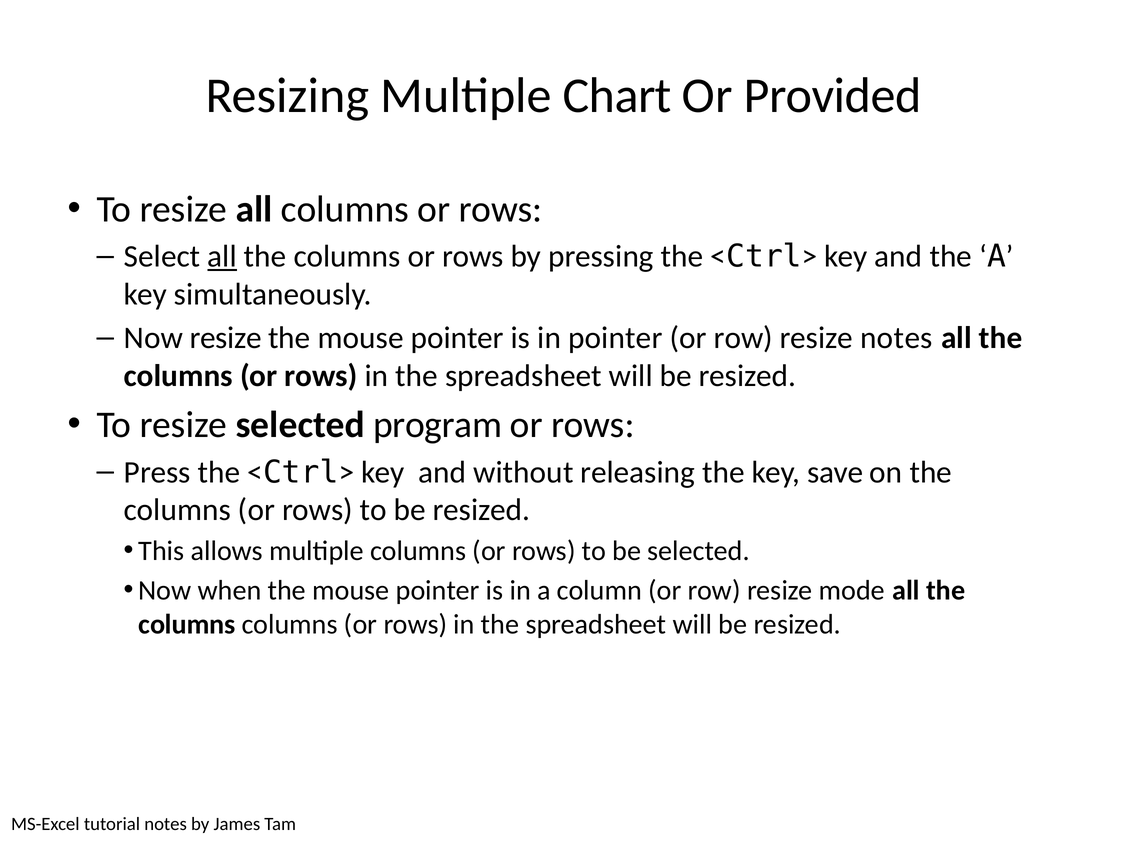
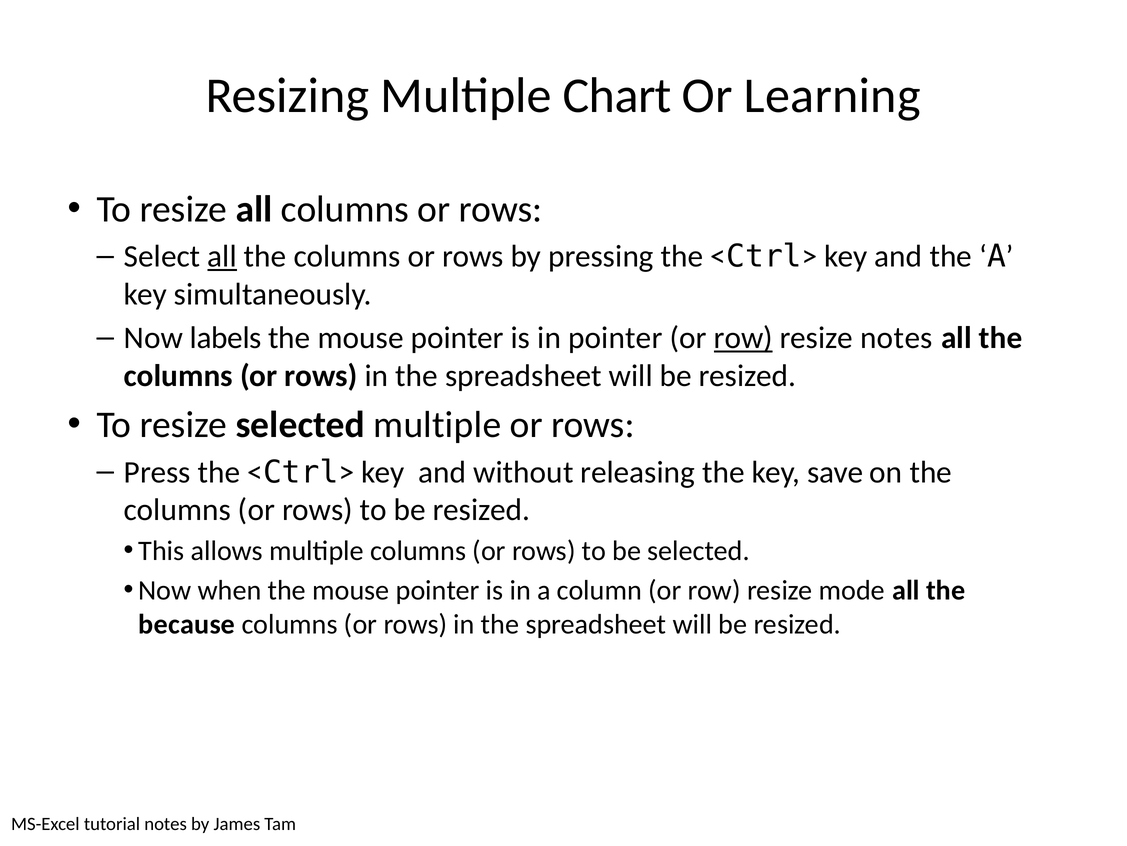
Provided: Provided -> Learning
Now resize: resize -> labels
row at (743, 338) underline: none -> present
selected program: program -> multiple
columns at (187, 624): columns -> because
